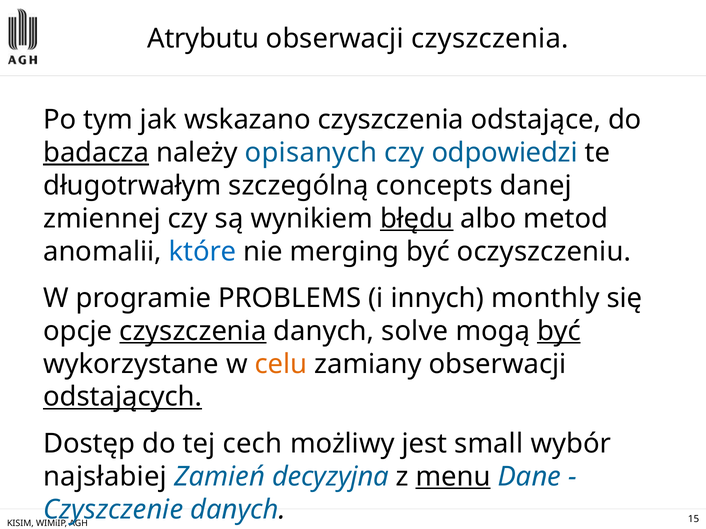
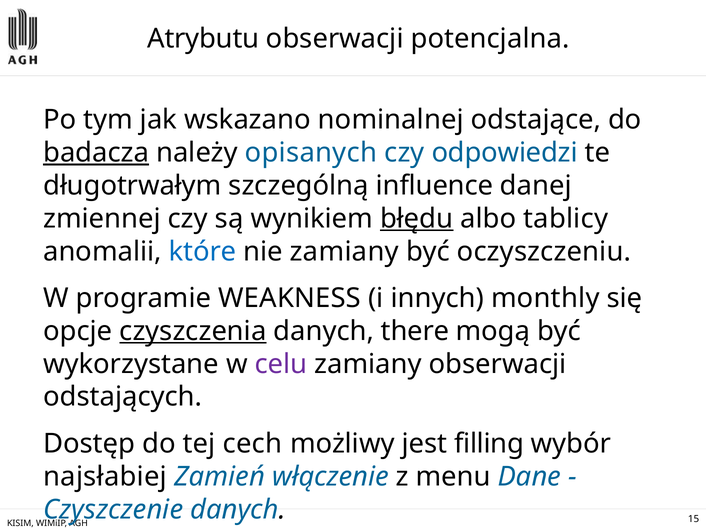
obserwacji czyszczenia: czyszczenia -> potencjalna
wskazano czyszczenia: czyszczenia -> nominalnej
concepts: concepts -> influence
metod: metod -> tablicy
nie merging: merging -> zamiany
PROBLEMS: PROBLEMS -> WEAKNESS
solve: solve -> there
być at (559, 331) underline: present -> none
celu colour: orange -> purple
odstających underline: present -> none
small: small -> filling
decyzyjna: decyzyjna -> włączenie
menu underline: present -> none
